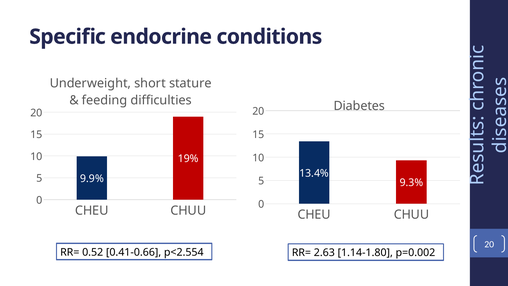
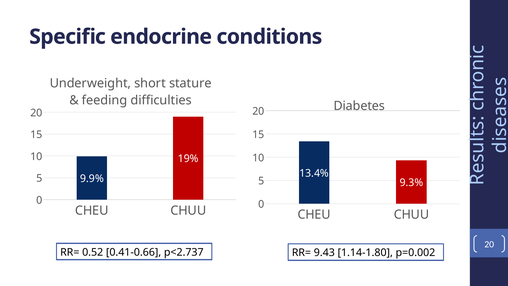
p<2.554: p<2.554 -> p<2.737
2.63: 2.63 -> 9.43
